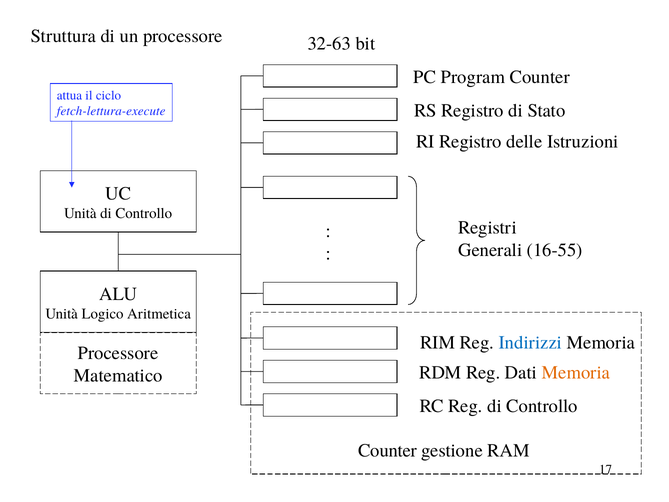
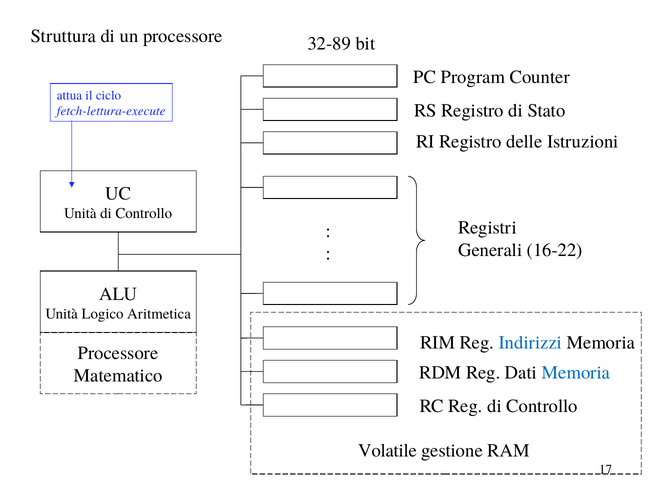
32-63: 32-63 -> 32-89
16-55: 16-55 -> 16-22
Memoria at (576, 373) colour: orange -> blue
Counter at (388, 451): Counter -> Volatile
